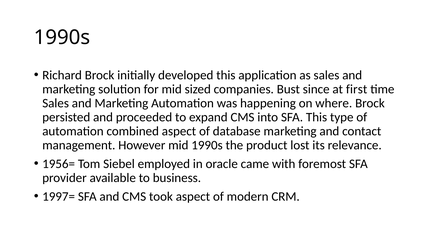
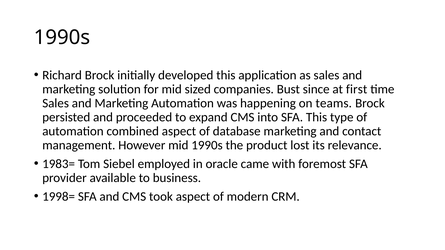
where: where -> teams
1956=: 1956= -> 1983=
1997=: 1997= -> 1998=
